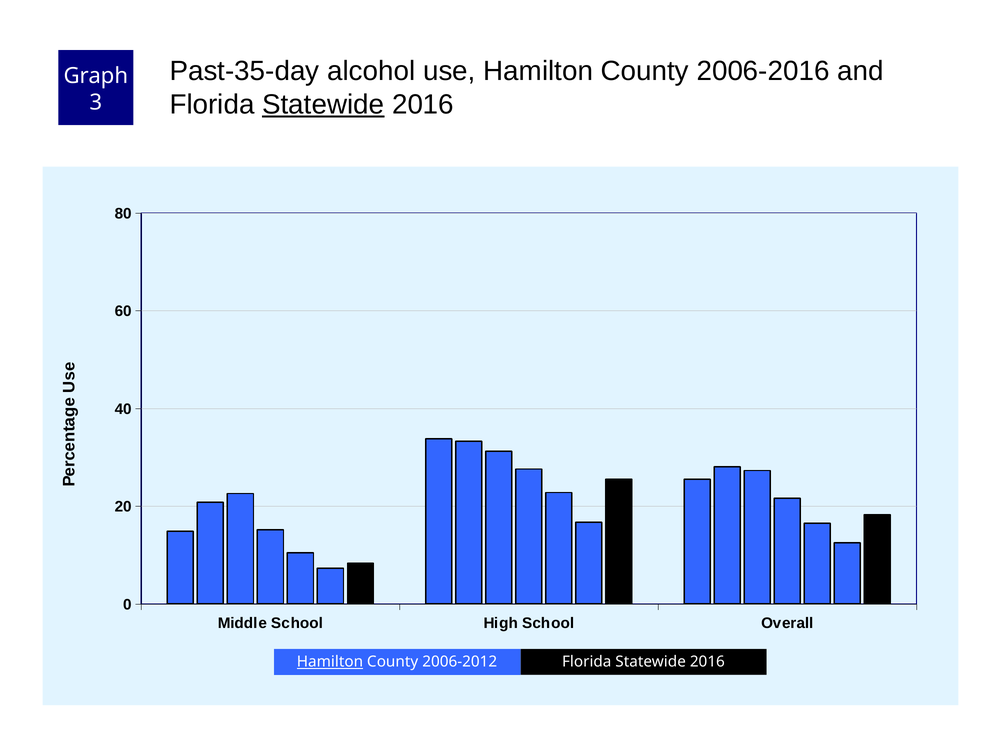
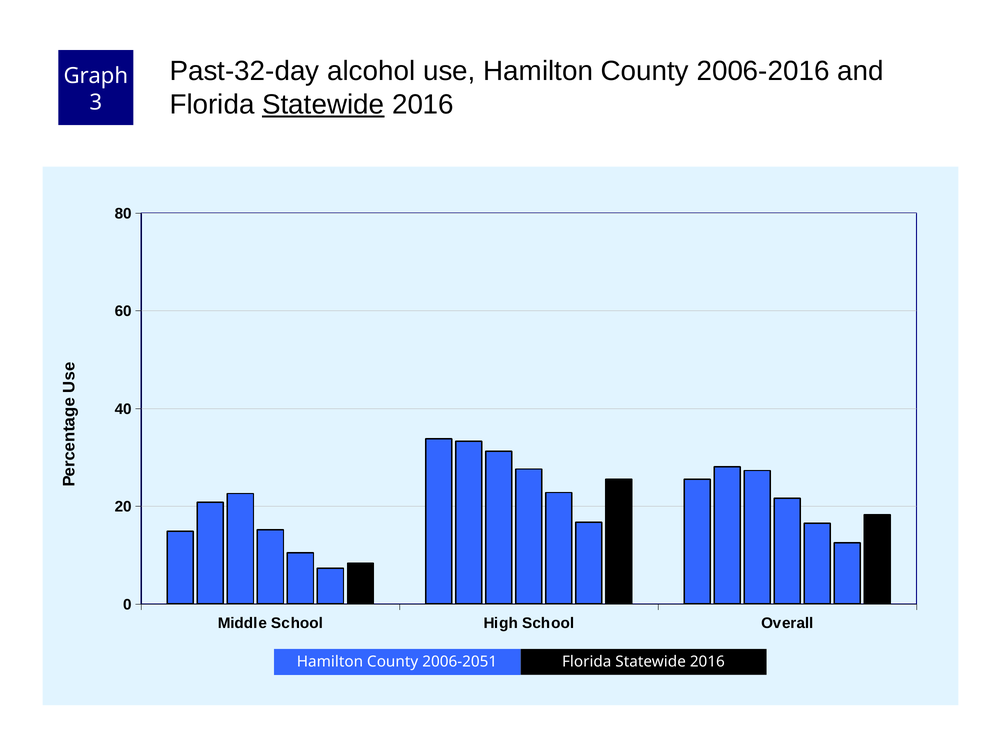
Past-35-day: Past-35-day -> Past-32-day
Hamilton at (330, 662) underline: present -> none
2006-2012: 2006-2012 -> 2006-2051
